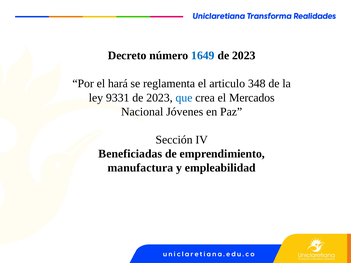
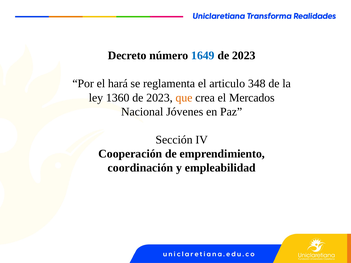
9331: 9331 -> 1360
que colour: blue -> orange
Beneficiadas: Beneficiadas -> Cooperación
manufactura: manufactura -> coordinación
